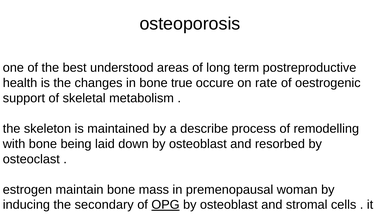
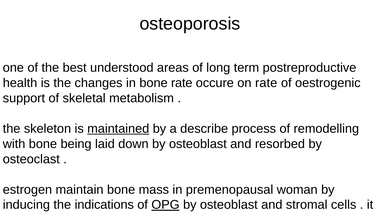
bone true: true -> rate
maintained underline: none -> present
secondary: secondary -> indications
